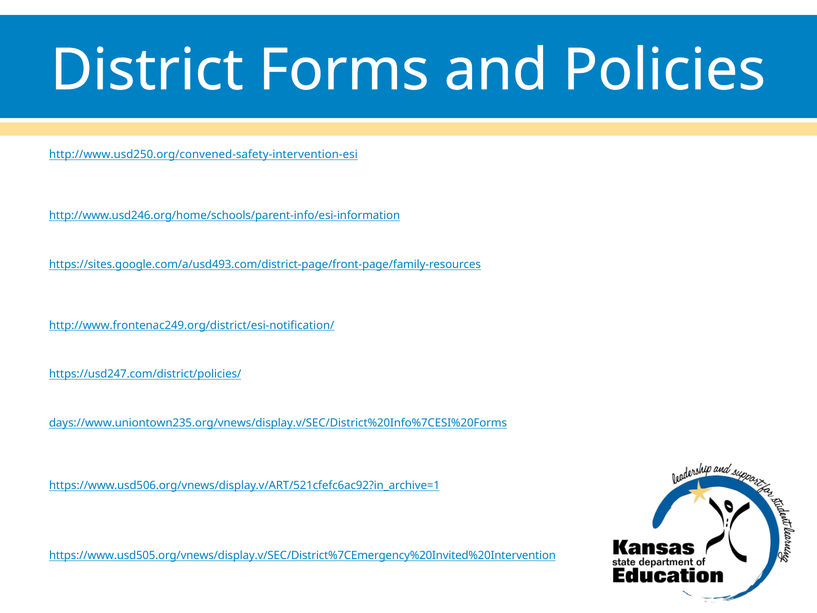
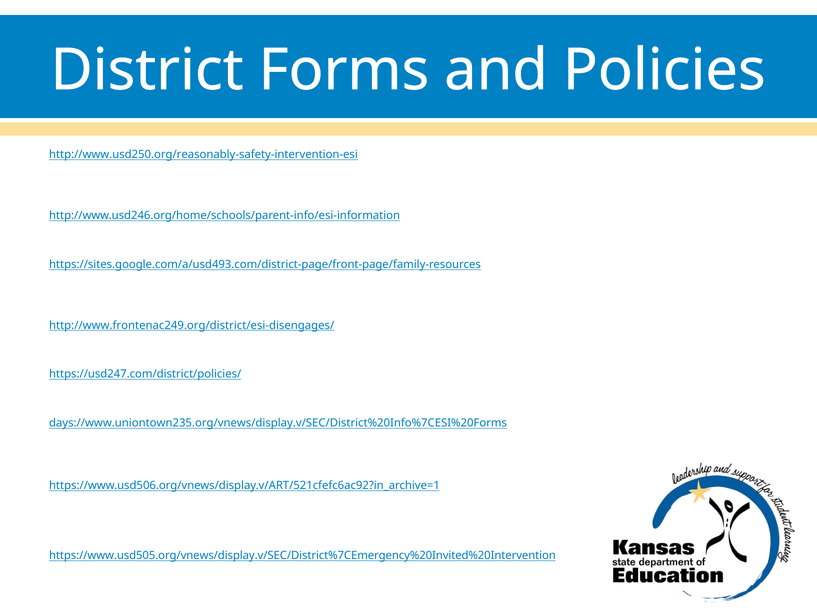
http://www.usd250.org/convened-safety-intervention-esi: http://www.usd250.org/convened-safety-intervention-esi -> http://www.usd250.org/reasonably-safety-intervention-esi
http://www.frontenac249.org/district/esi-notification/: http://www.frontenac249.org/district/esi-notification/ -> http://www.frontenac249.org/district/esi-disengages/
